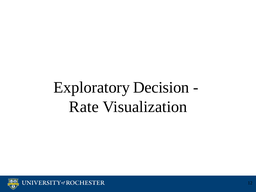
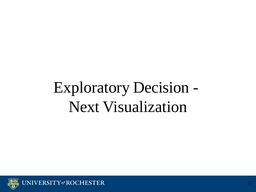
Rate: Rate -> Next
